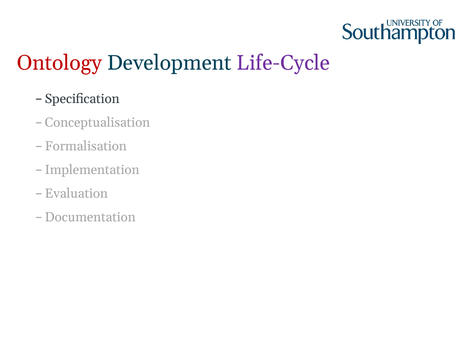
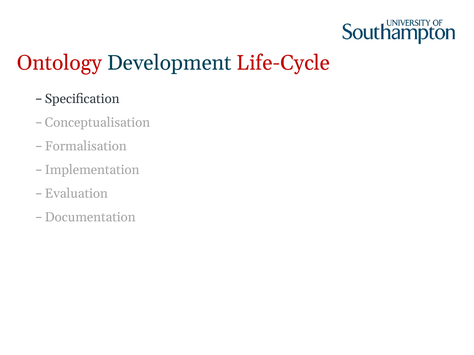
Life-Cycle colour: purple -> red
